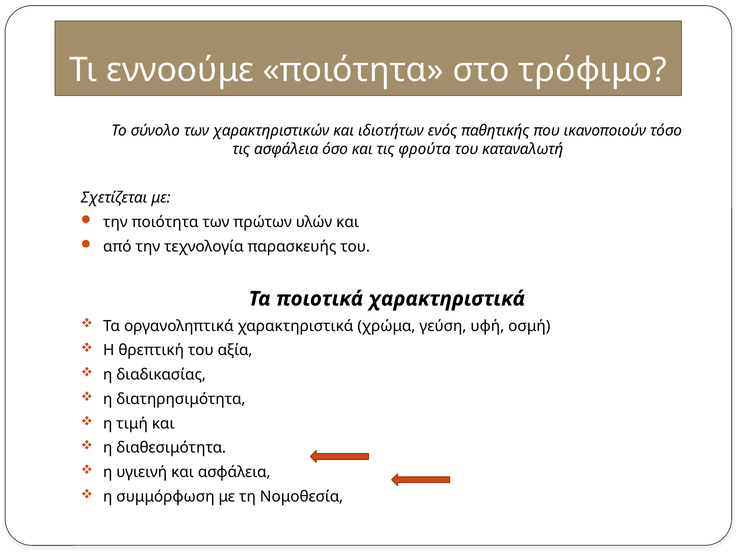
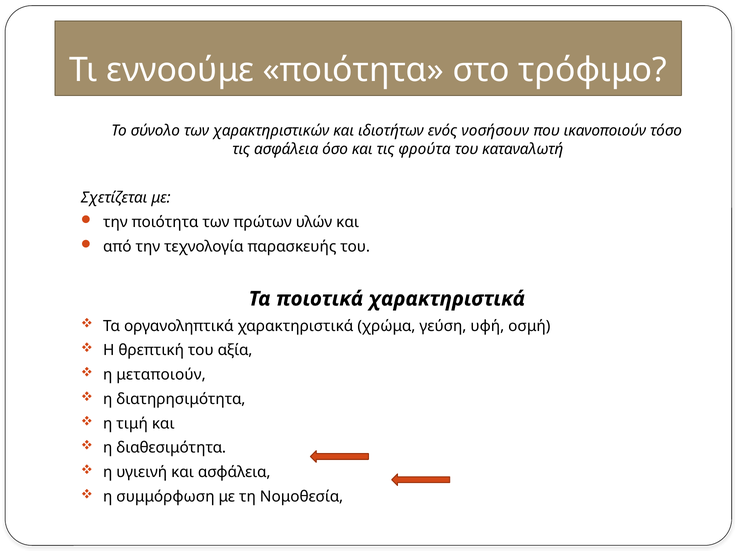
παθητικής: παθητικής -> νοσήσουν
διαδικασίας: διαδικασίας -> μεταποιούν
